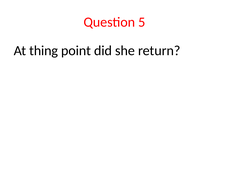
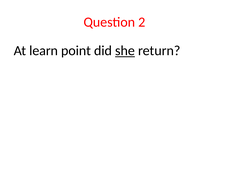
5: 5 -> 2
thing: thing -> learn
she underline: none -> present
